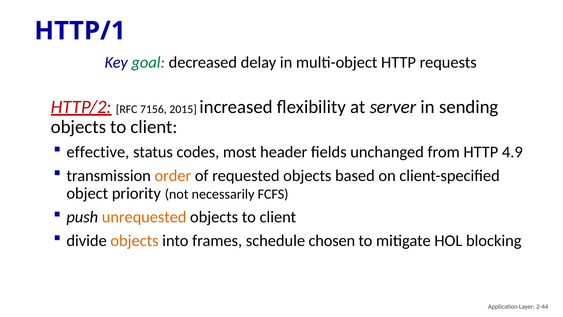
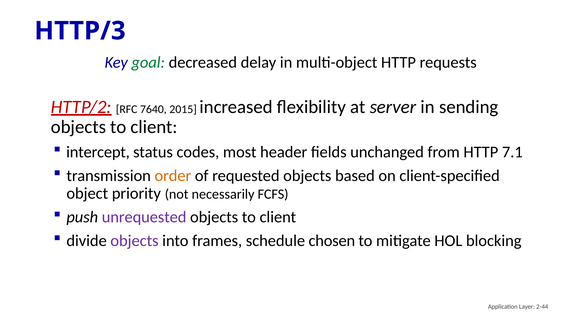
HTTP/1: HTTP/1 -> HTTP/3
7156: 7156 -> 7640
effective: effective -> intercept
4.9: 4.9 -> 7.1
unrequested colour: orange -> purple
objects at (134, 240) colour: orange -> purple
